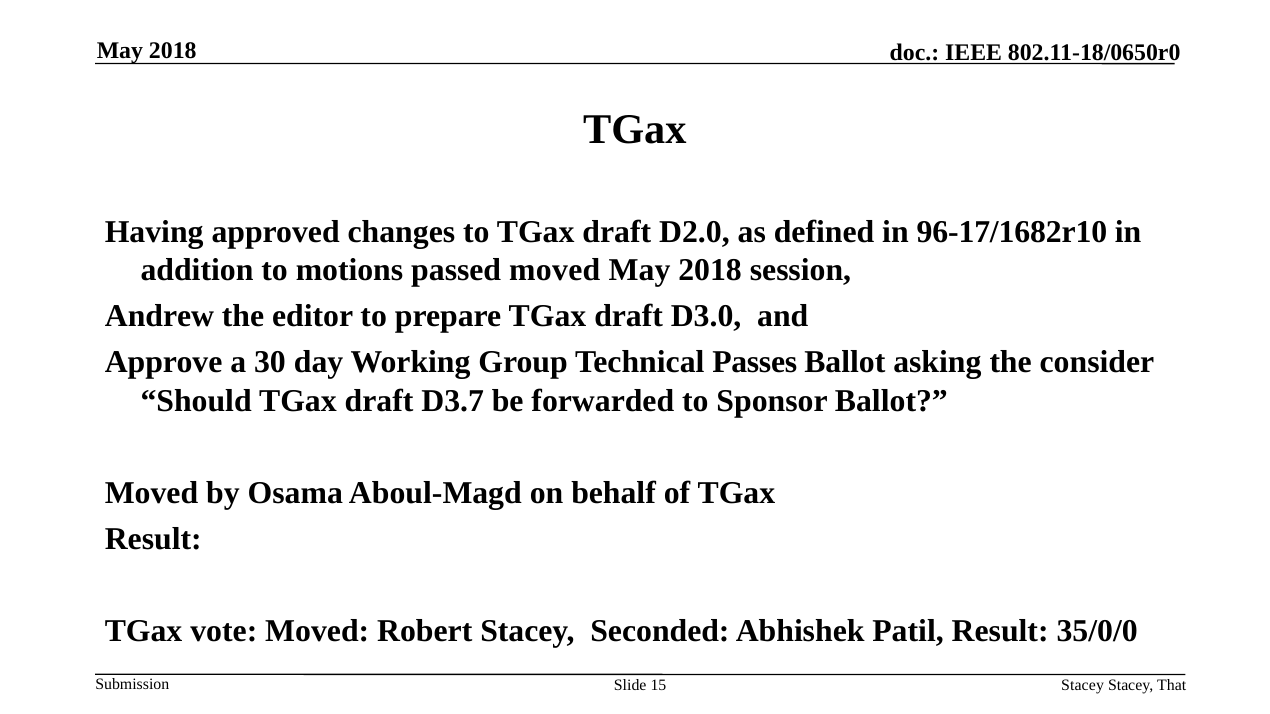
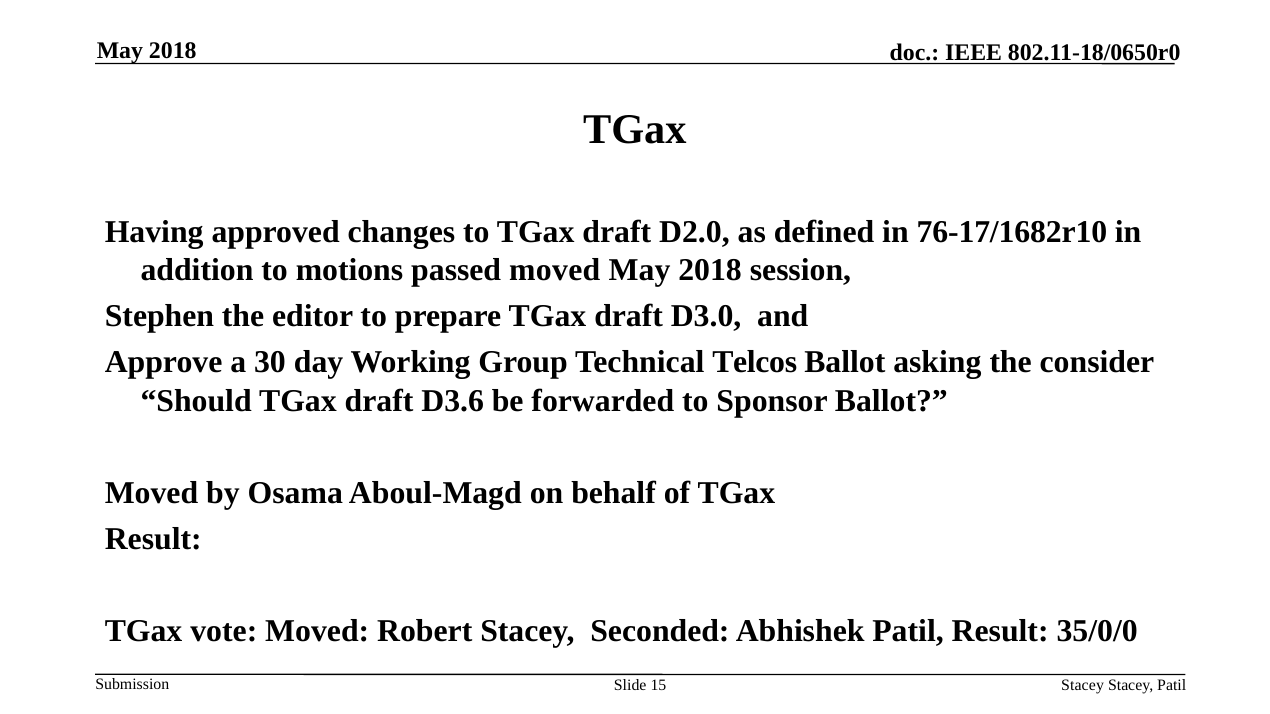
96-17/1682r10: 96-17/1682r10 -> 76-17/1682r10
Andrew: Andrew -> Stephen
Passes: Passes -> Telcos
D3.7: D3.7 -> D3.6
Stacey That: That -> Patil
